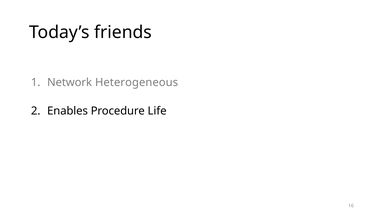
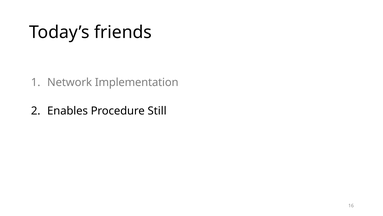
Heterogeneous: Heterogeneous -> Implementation
Life: Life -> Still
